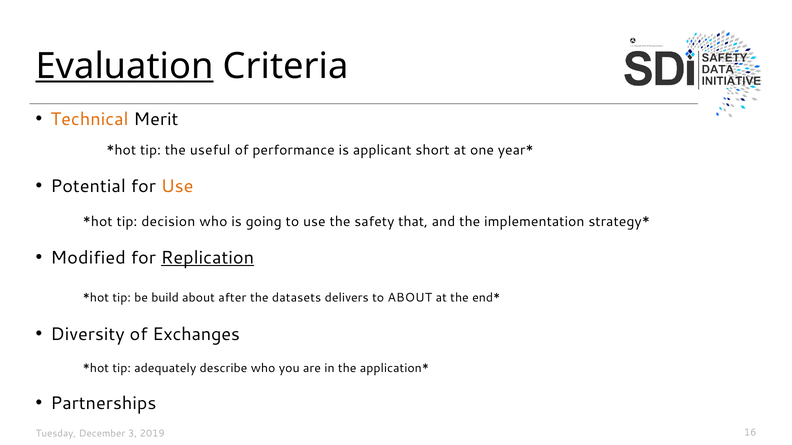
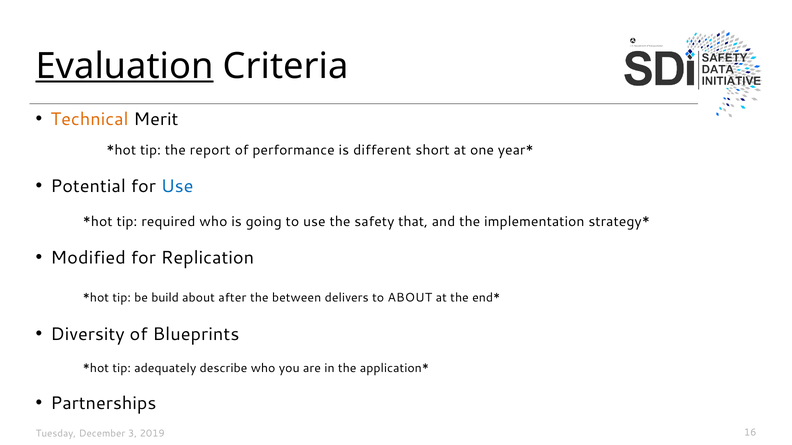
useful: useful -> report
applicant: applicant -> different
Use at (177, 187) colour: orange -> blue
decision: decision -> required
Replication underline: present -> none
datasets: datasets -> between
Exchanges: Exchanges -> Blueprints
